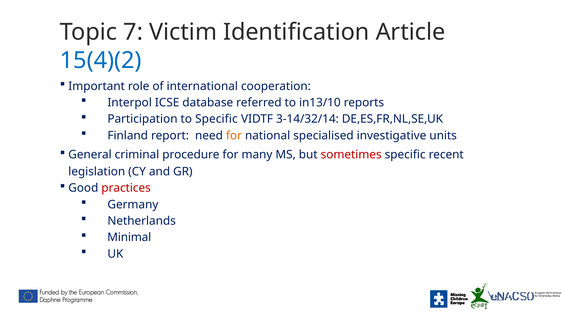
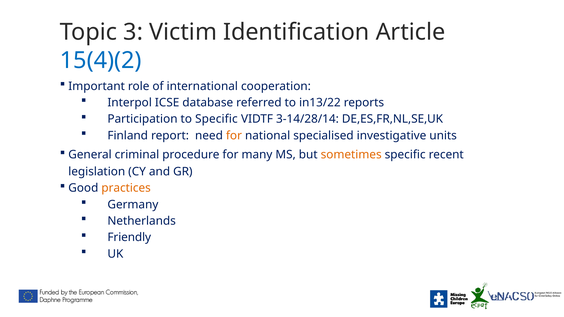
7: 7 -> 3
in13/10: in13/10 -> in13/22
3-14/32/14: 3-14/32/14 -> 3-14/28/14
sometimes colour: red -> orange
practices colour: red -> orange
Minimal: Minimal -> Friendly
